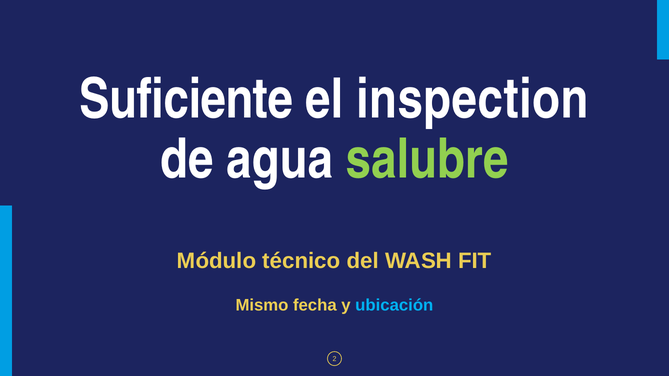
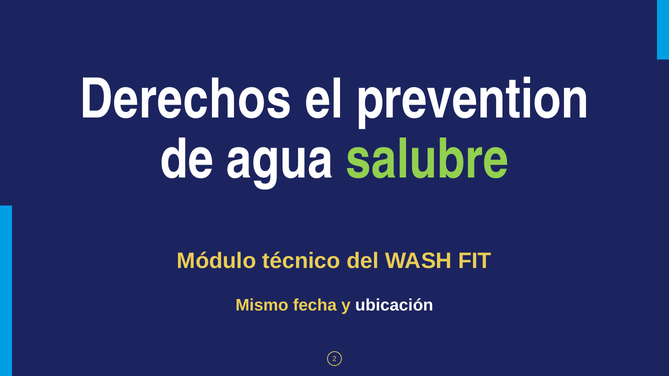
Suficiente: Suficiente -> Derechos
inspection: inspection -> prevention
ubicación colour: light blue -> white
